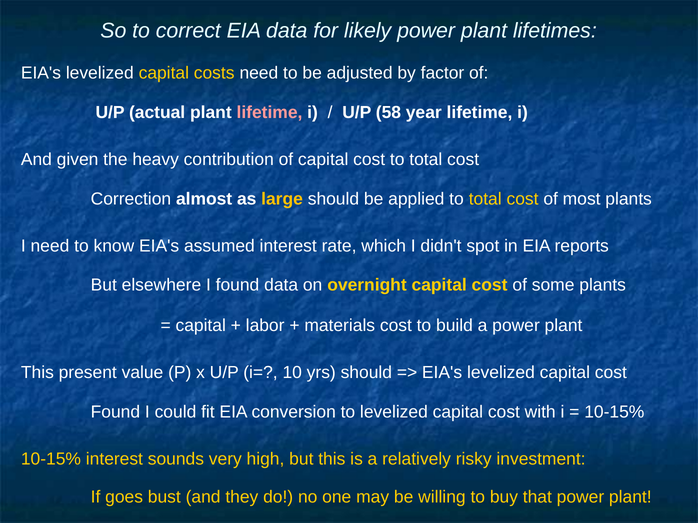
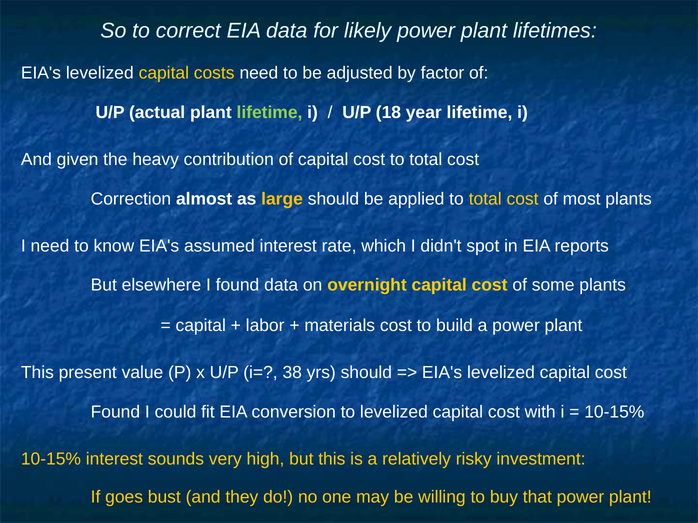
lifetime at (269, 112) colour: pink -> light green
58: 58 -> 18
10: 10 -> 38
